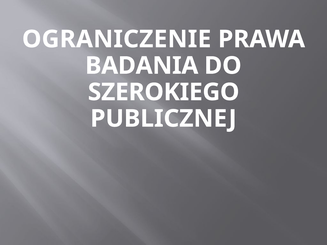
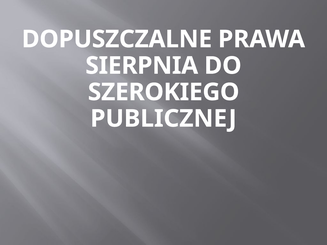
OGRANICZENIE: OGRANICZENIE -> DOPUSZCZALNE
BADANIA: BADANIA -> SIERPNIA
